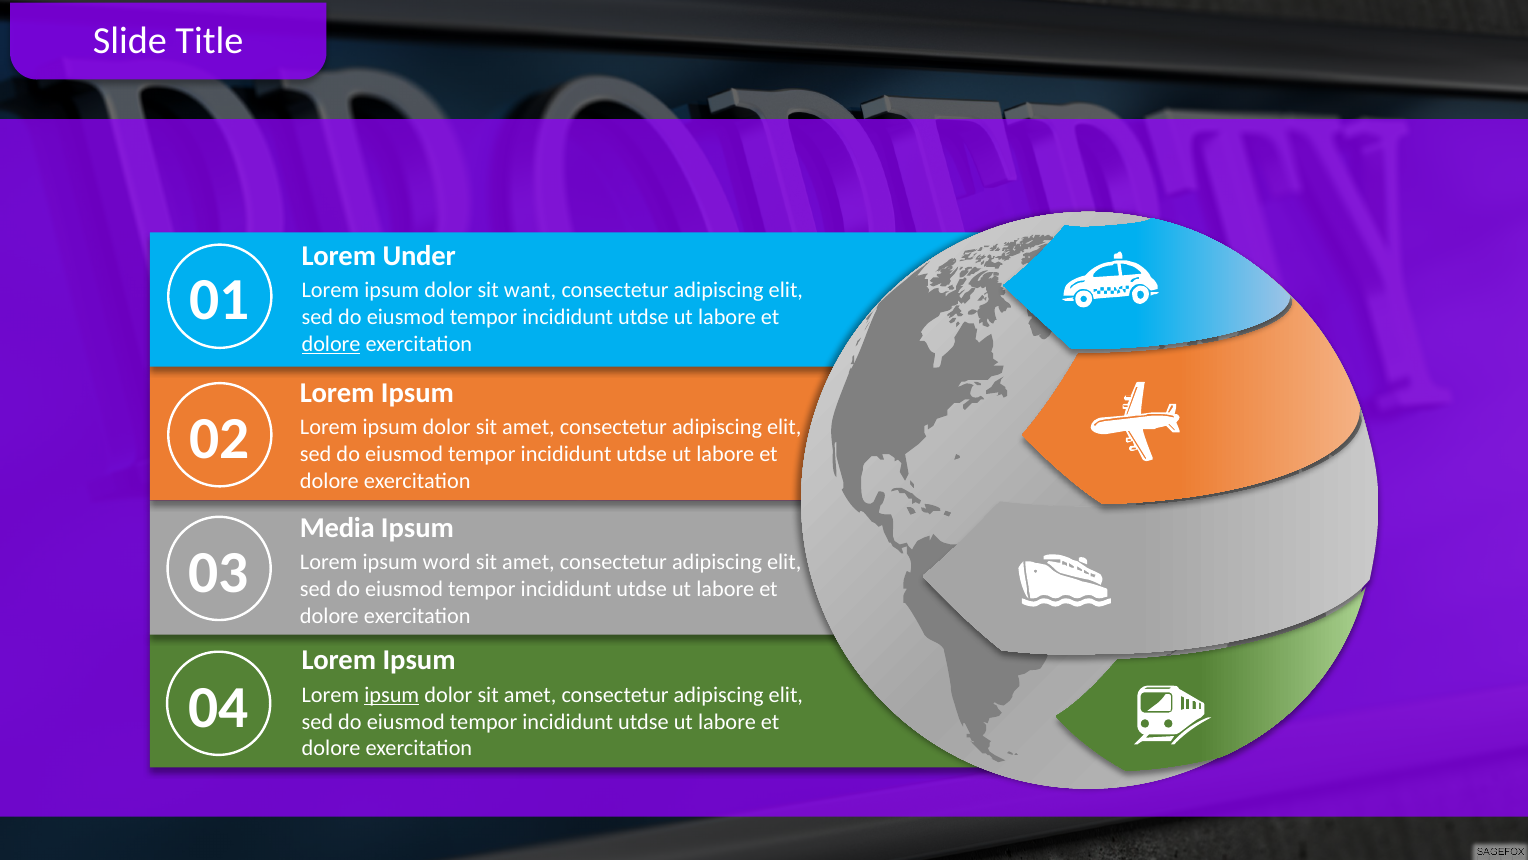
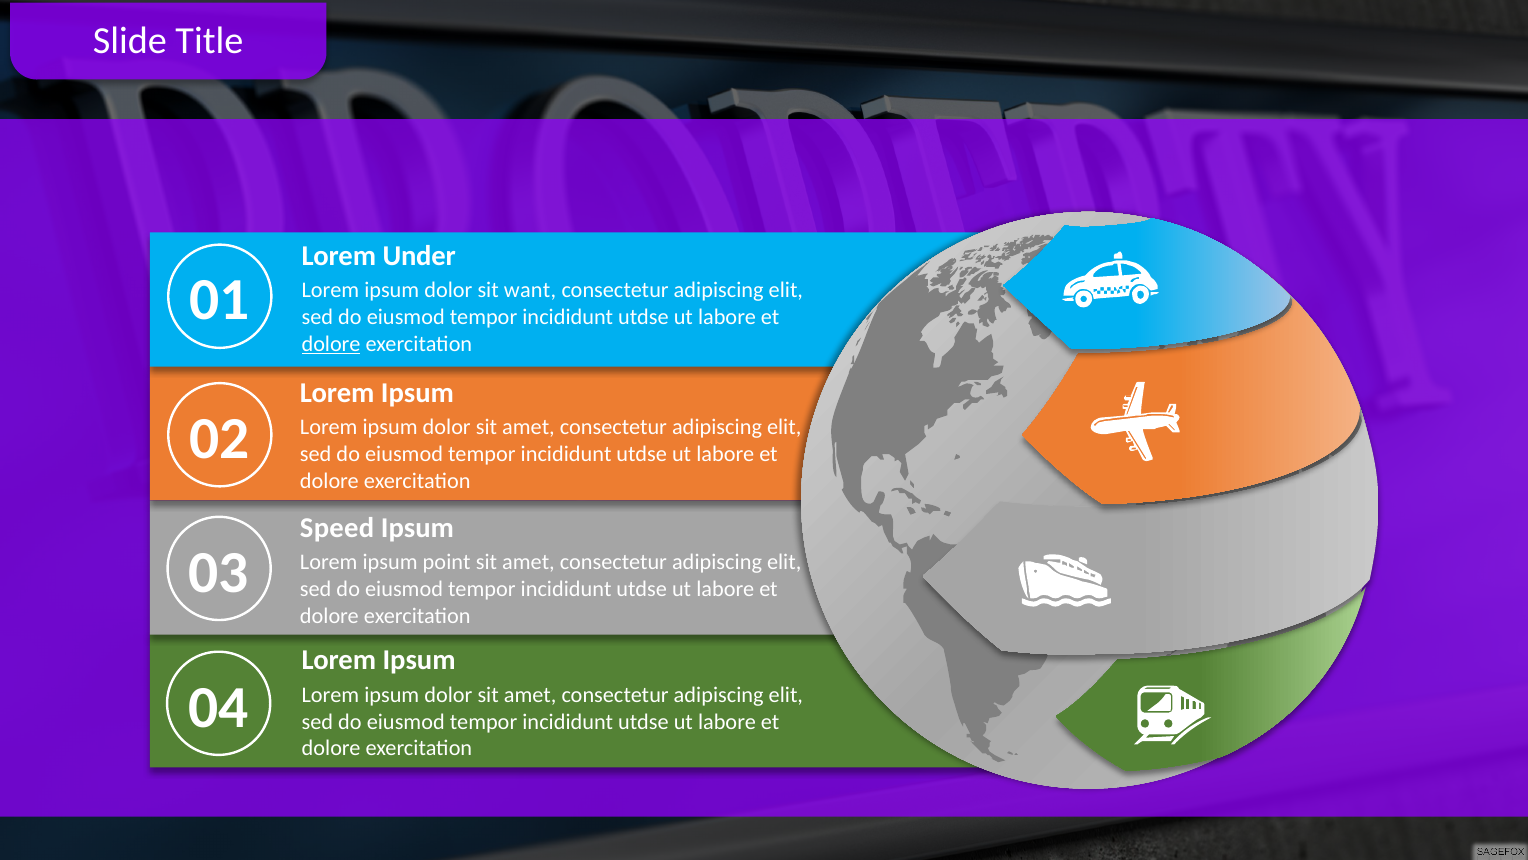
Media: Media -> Speed
word: word -> point
ipsum at (392, 695) underline: present -> none
